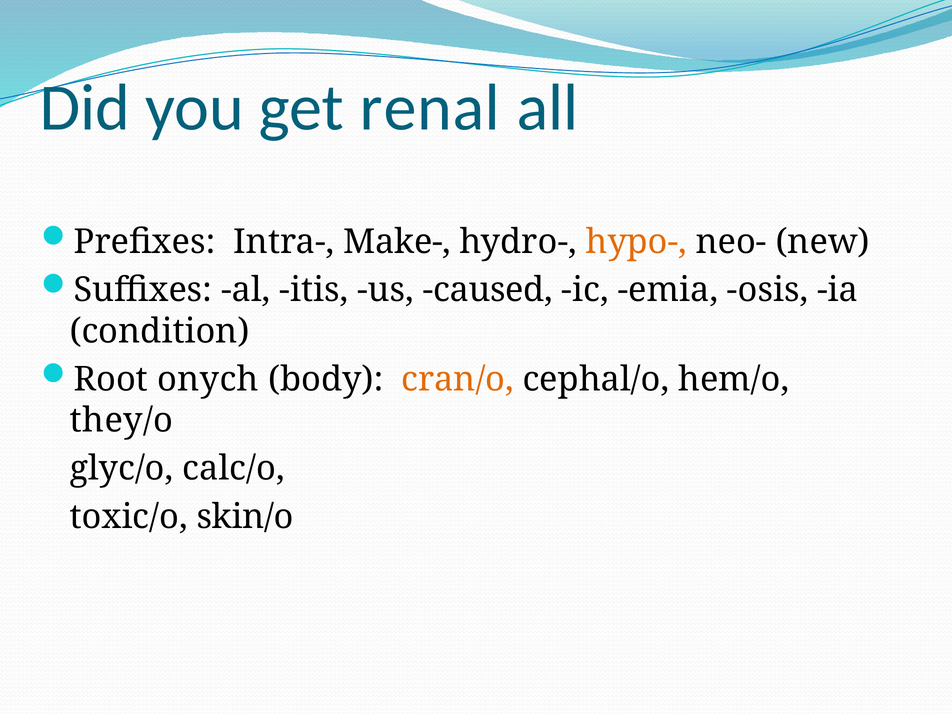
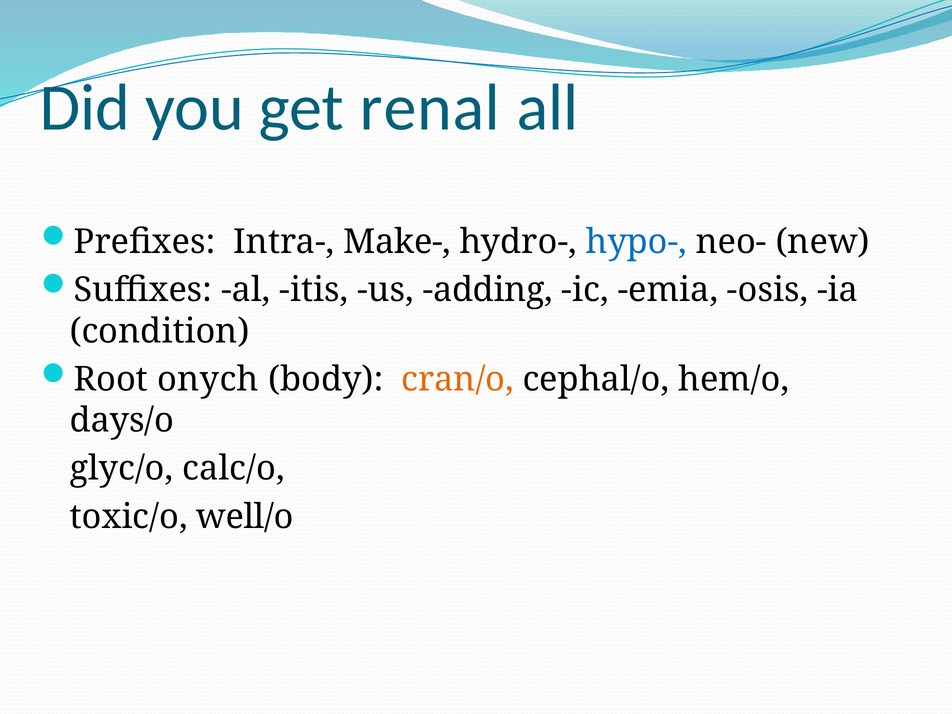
hypo- colour: orange -> blue
caused: caused -> adding
they/o: they/o -> days/o
skin/o: skin/o -> well/o
